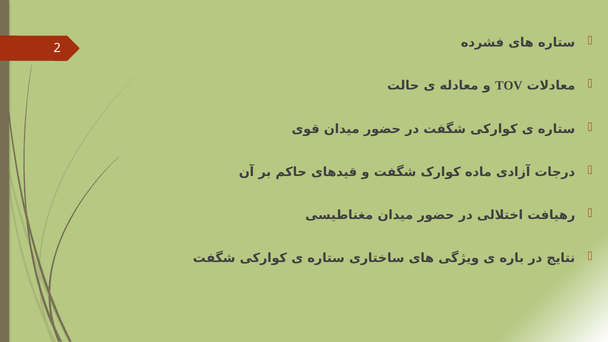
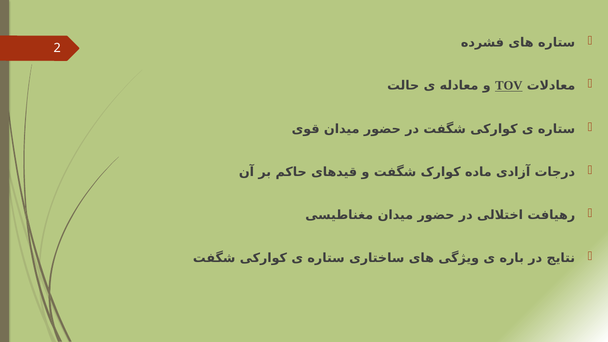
TOV underline: none -> present
